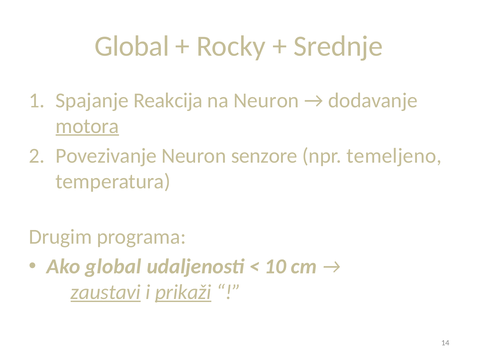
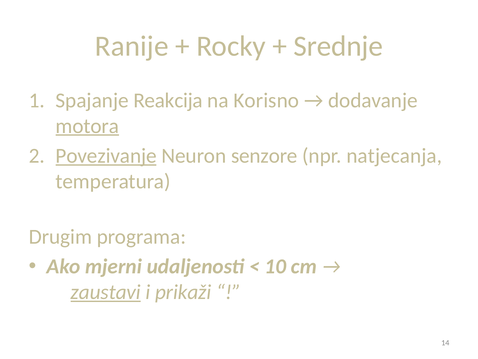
Global at (132, 46): Global -> Ranije
na Neuron: Neuron -> Korisno
Povezivanje underline: none -> present
temeljeno: temeljeno -> natjecanja
Ako global: global -> mjerni
prikaži underline: present -> none
